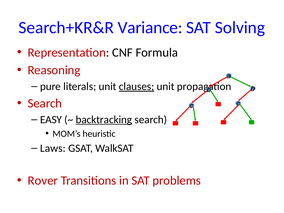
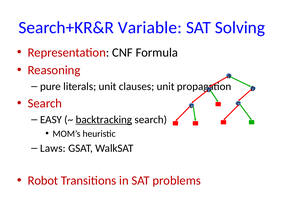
Variance: Variance -> Variable
clauses underline: present -> none
Rover: Rover -> Robot
